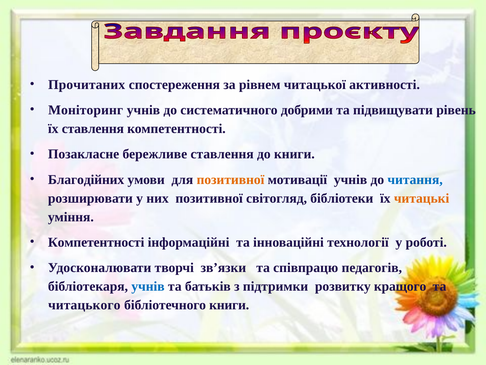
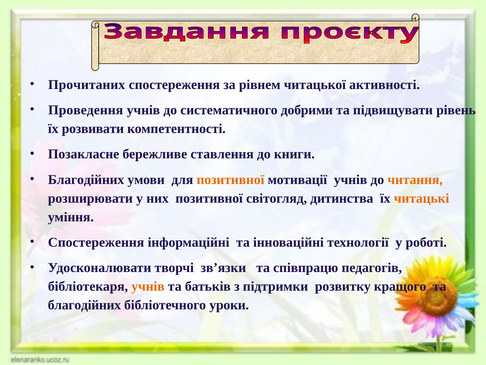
Моніторинг: Моніторинг -> Проведення
їх ставлення: ставлення -> розвивати
читання colour: blue -> orange
бібліотеки: бібліотеки -> дитинства
Компетентності at (96, 242): Компетентності -> Спостереження
учнів at (148, 286) colour: blue -> orange
читацького at (84, 305): читацького -> благодійних
бібліотечного книги: книги -> уроки
